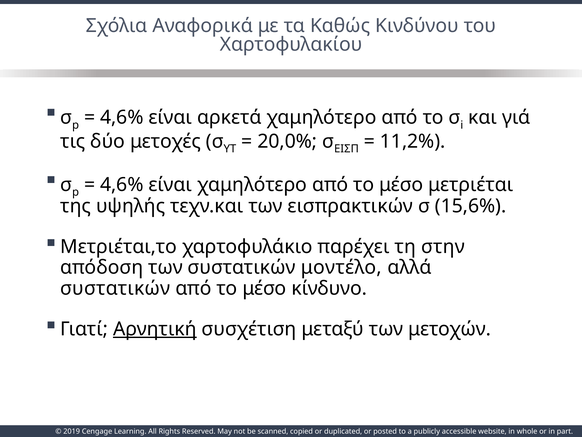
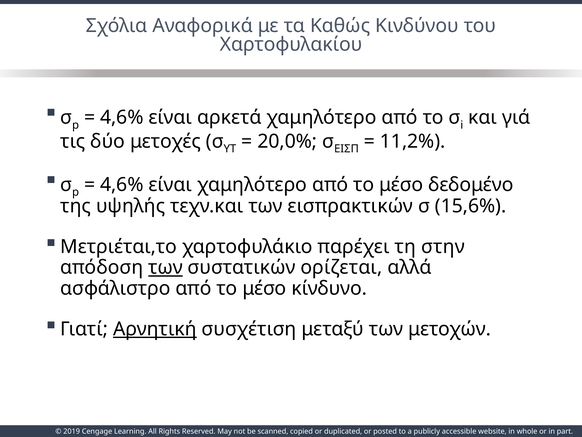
μετριέται: μετριέται -> δεδομένο
των at (166, 267) underline: none -> present
μοντέλο: μοντέλο -> ορίζεται
συστατικών at (115, 288): συστατικών -> ασφάλιστρο
